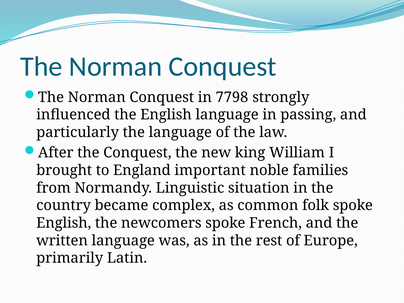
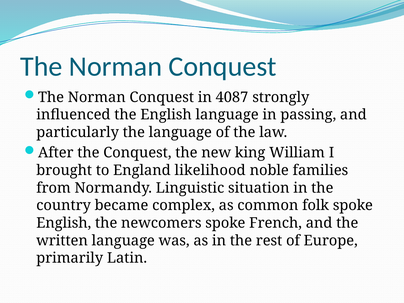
7798: 7798 -> 4087
important: important -> likelihood
